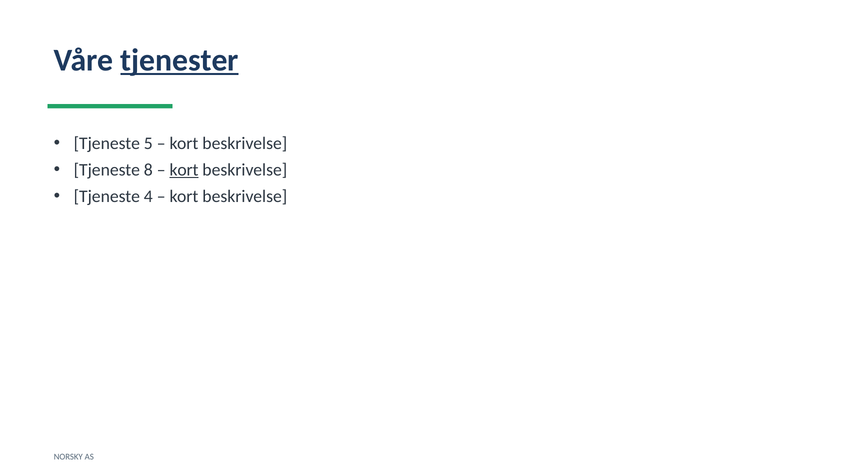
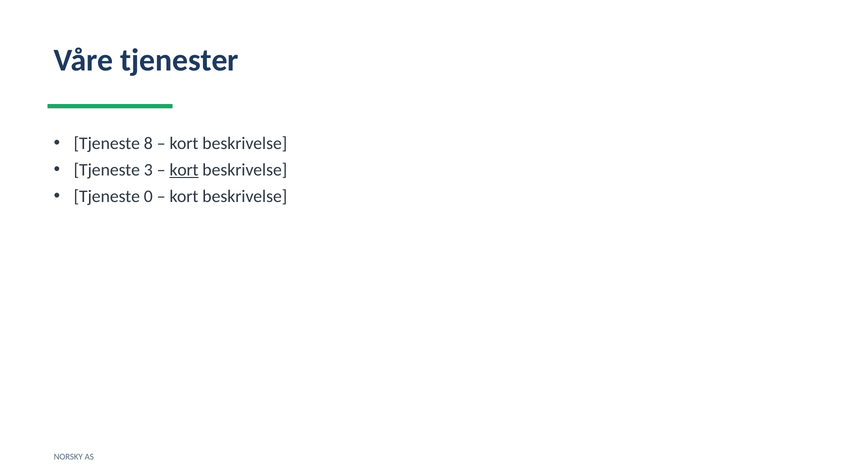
tjenester underline: present -> none
5: 5 -> 8
8: 8 -> 3
4: 4 -> 0
